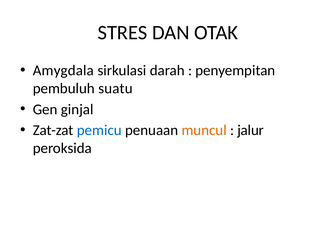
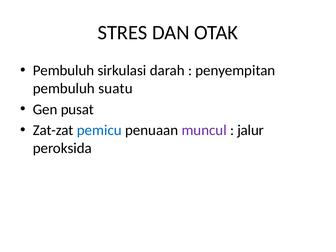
Amygdala at (63, 70): Amygdala -> Pembuluh
ginjal: ginjal -> pusat
muncul colour: orange -> purple
